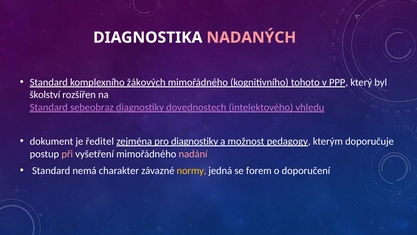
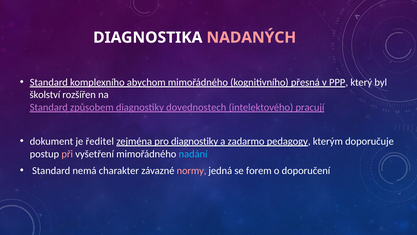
žákových: žákových -> abychom
tohoto: tohoto -> přesná
sebeobraz: sebeobraz -> způsobem
vhledu: vhledu -> pracují
možnost: možnost -> zadarmo
nadání colour: pink -> light blue
normy colour: yellow -> pink
